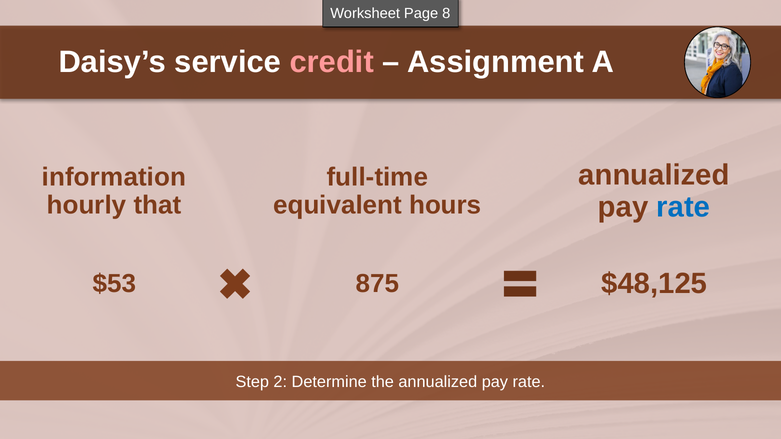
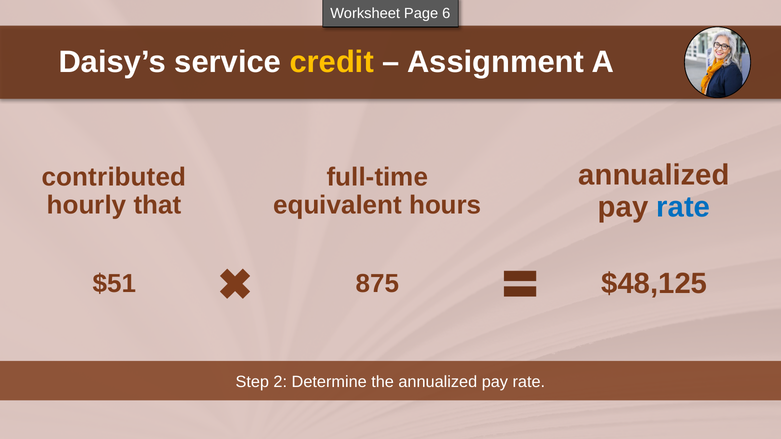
8: 8 -> 6
credit colour: pink -> yellow
information: information -> contributed
$53: $53 -> $51
